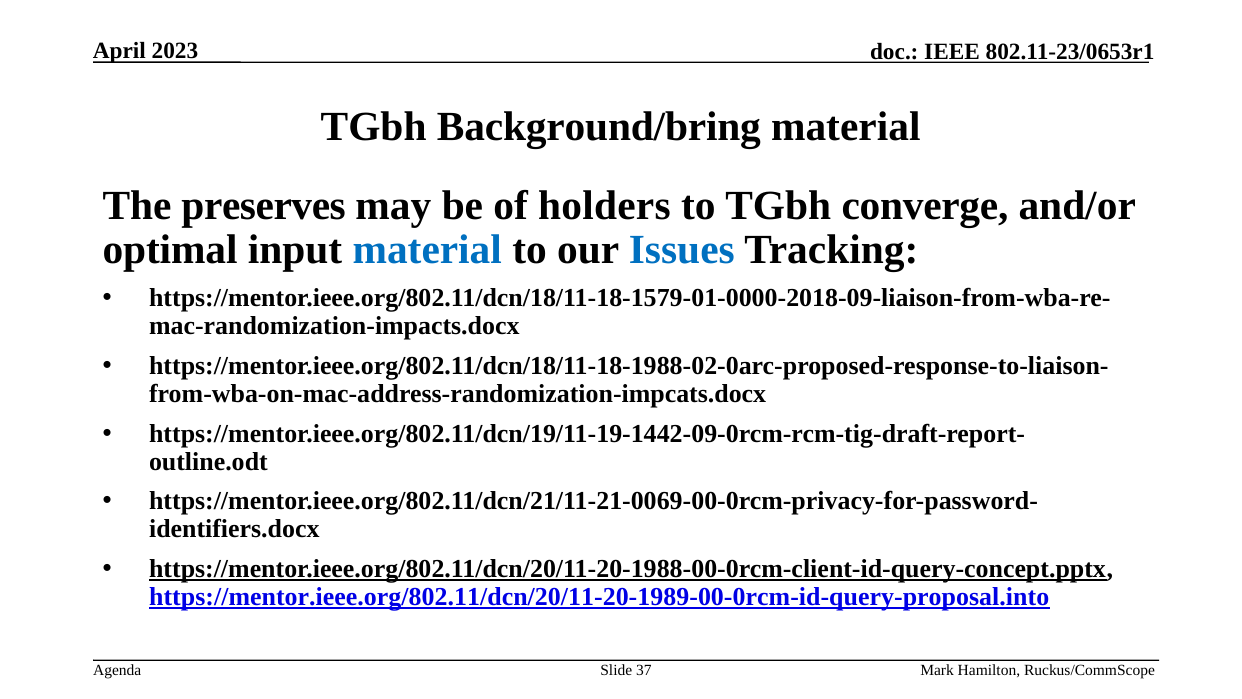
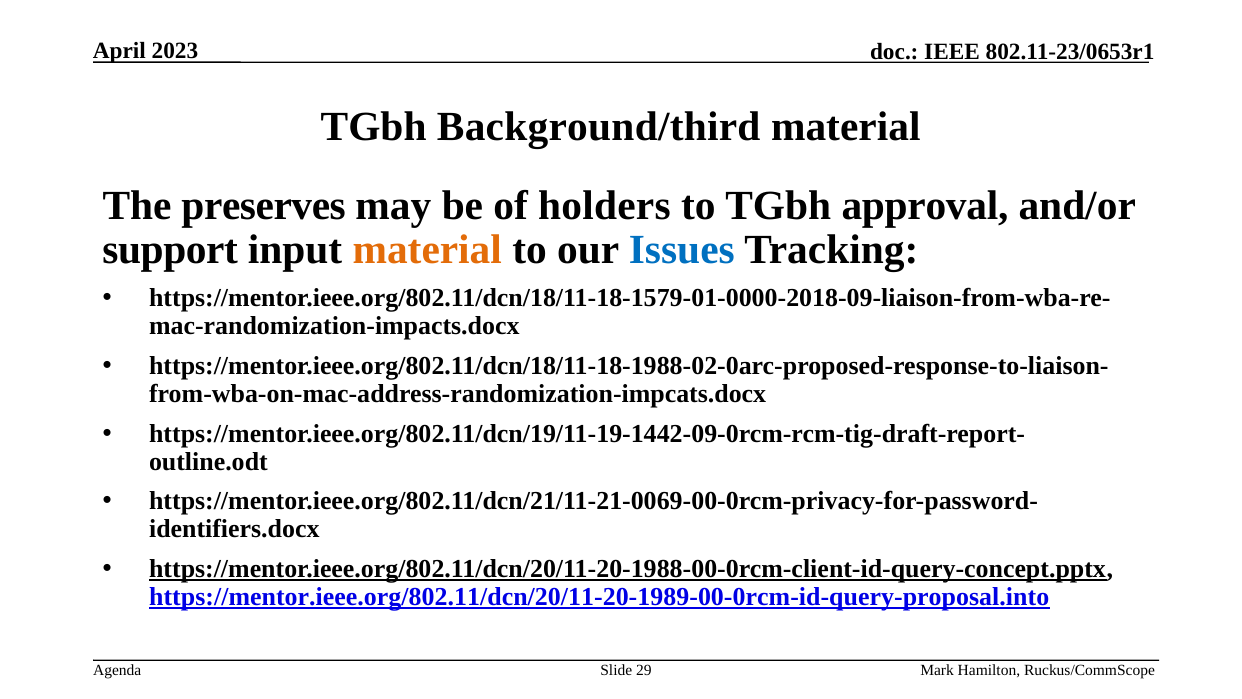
Background/bring: Background/bring -> Background/third
converge: converge -> approval
optimal: optimal -> support
material at (427, 250) colour: blue -> orange
37: 37 -> 29
